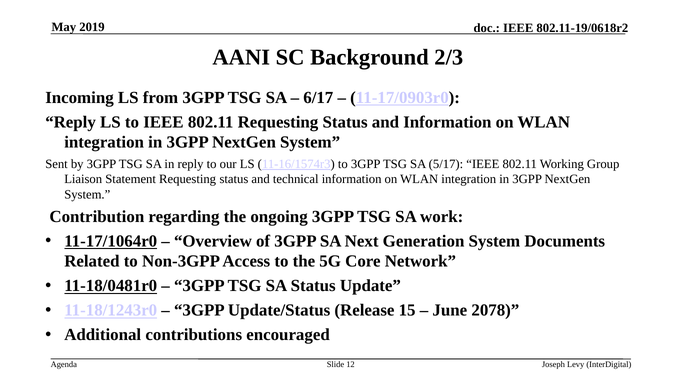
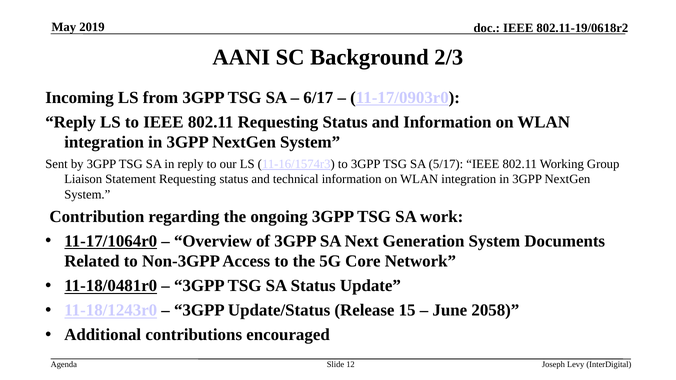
2078: 2078 -> 2058
